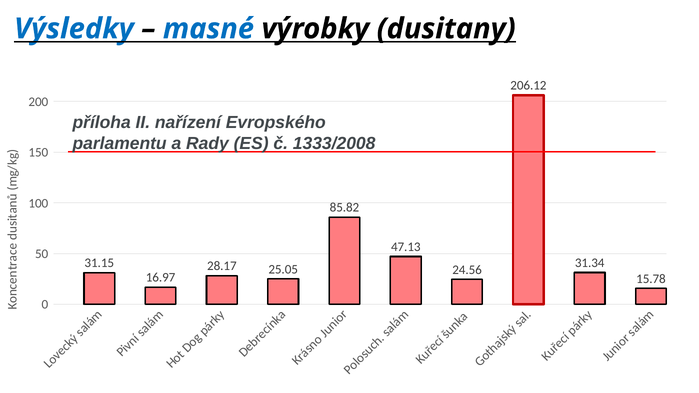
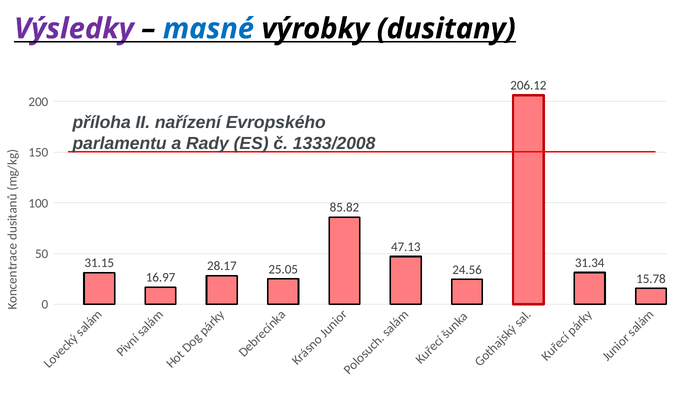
Výsledky colour: blue -> purple
